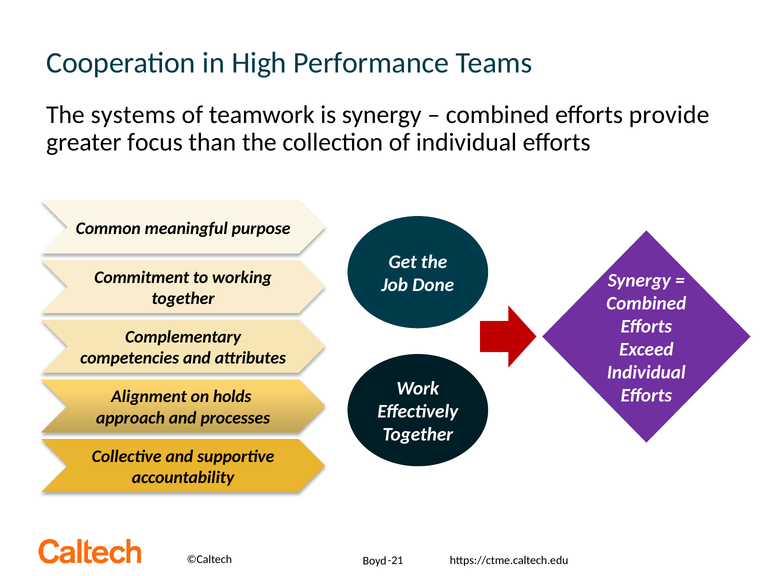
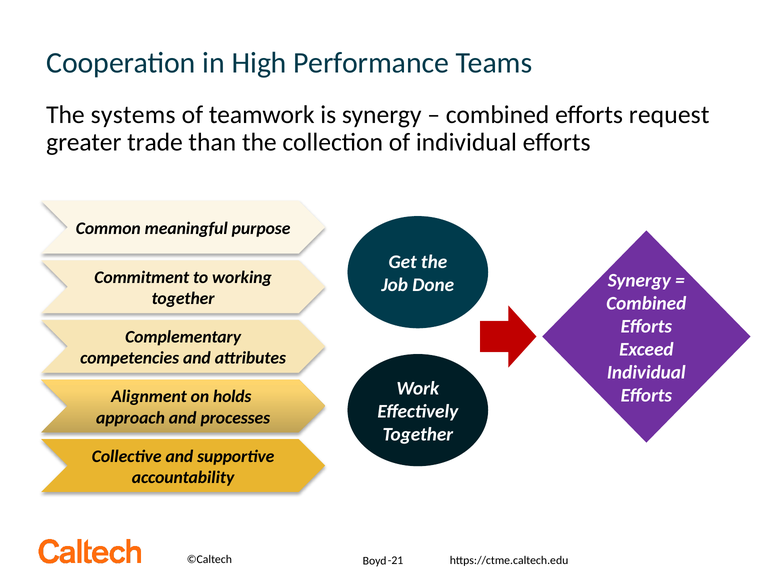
provide: provide -> request
focus: focus -> trade
